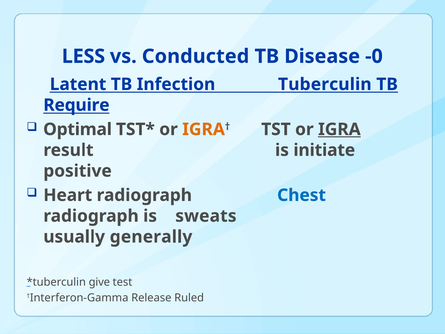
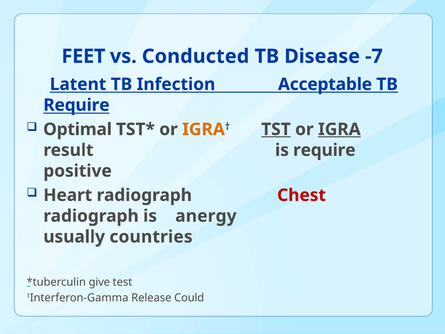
LESS: LESS -> FEET
-0: -0 -> -7
Tuberculin: Tuberculin -> Acceptable
TST underline: none -> present
is initiate: initiate -> require
Chest colour: blue -> red
sweats: sweats -> anergy
generally: generally -> countries
Ruled: Ruled -> Could
